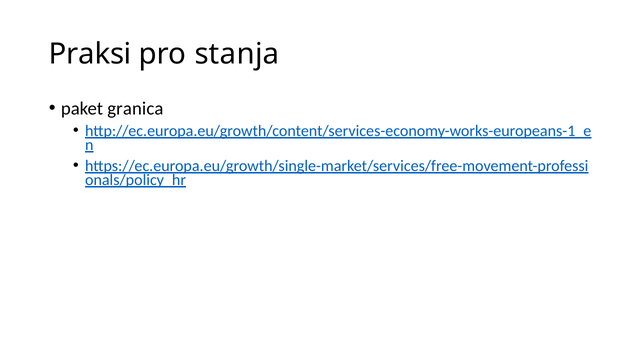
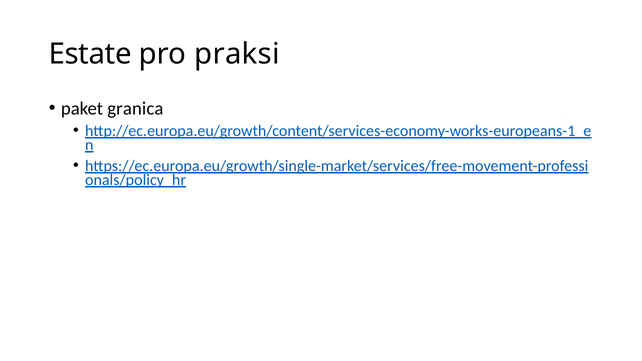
Praksi: Praksi -> Estate
stanja: stanja -> praksi
